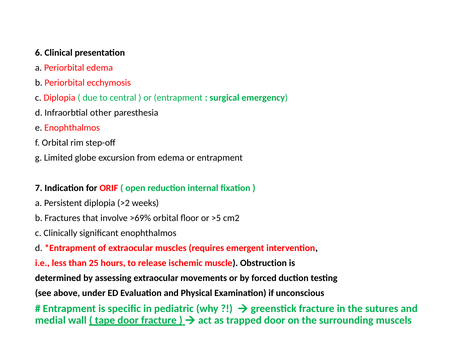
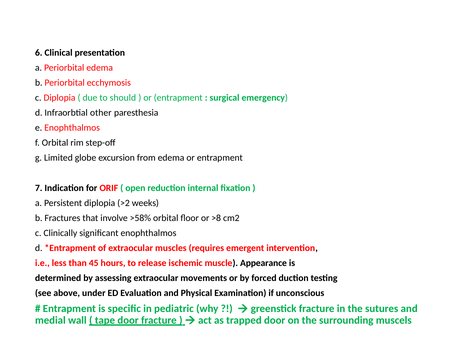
central: central -> should
>69%: >69% -> >58%
>5: >5 -> >8
25: 25 -> 45
Obstruction: Obstruction -> Appearance
